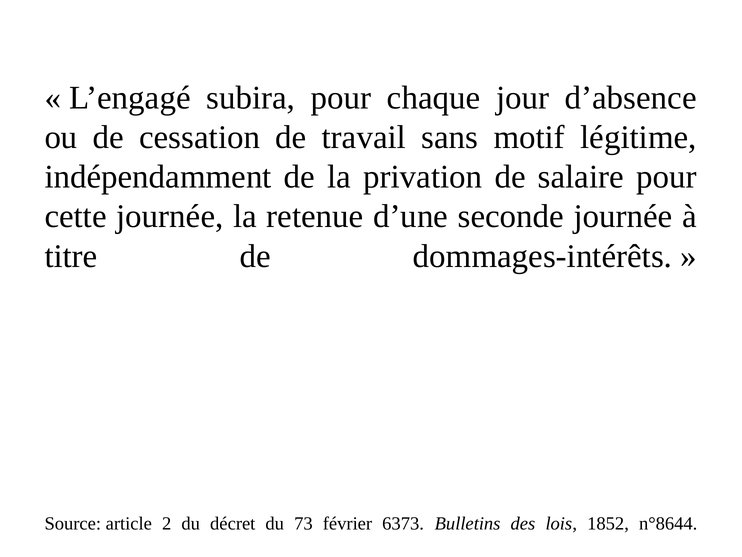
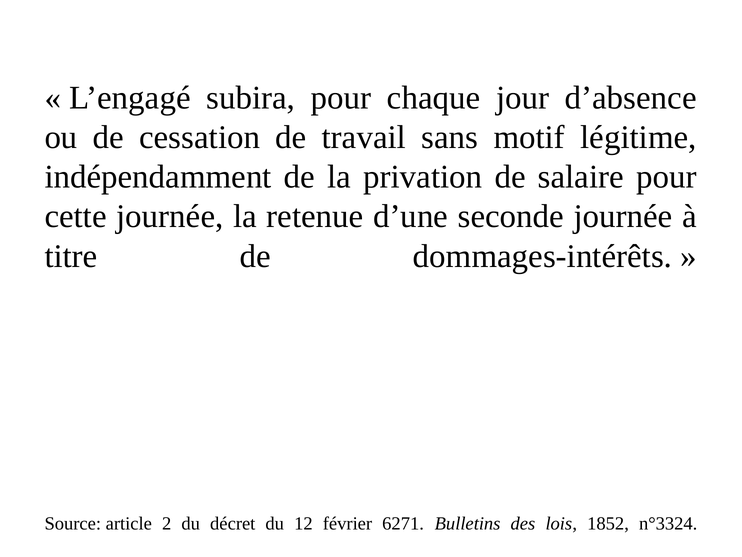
73: 73 -> 12
6373: 6373 -> 6271
n°8644: n°8644 -> n°3324
